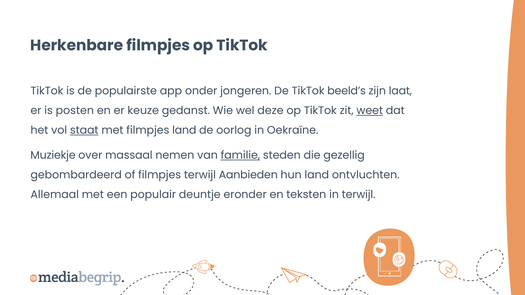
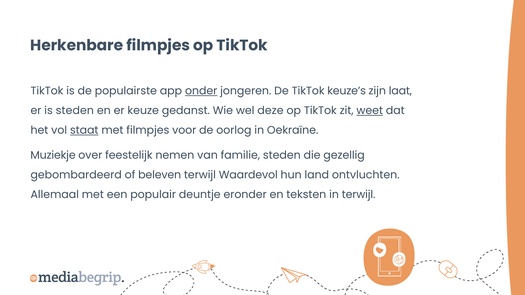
onder underline: none -> present
beeld’s: beeld’s -> keuze’s
is posten: posten -> steden
filmpjes land: land -> voor
massaal: massaal -> feestelijk
familie underline: present -> none
of filmpjes: filmpjes -> beleven
Aanbieden: Aanbieden -> Waardevol
